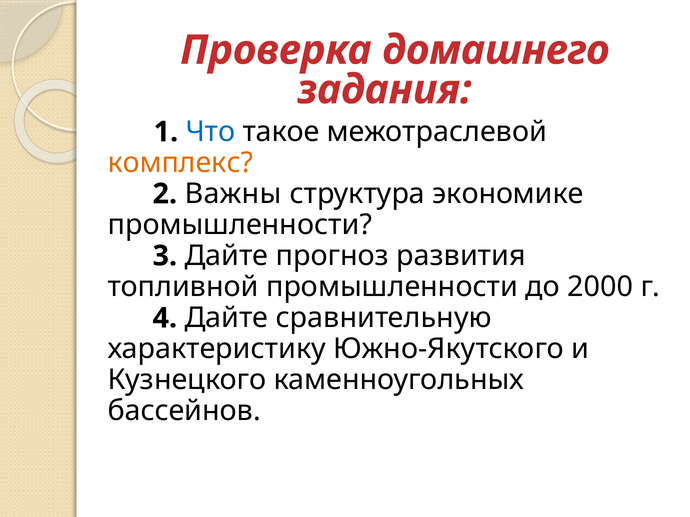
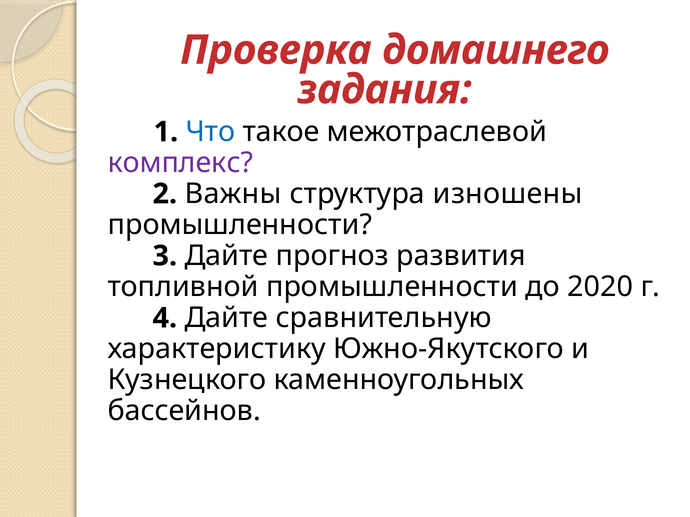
комплекс colour: orange -> purple
экономике: экономике -> изношены
2000: 2000 -> 2020
